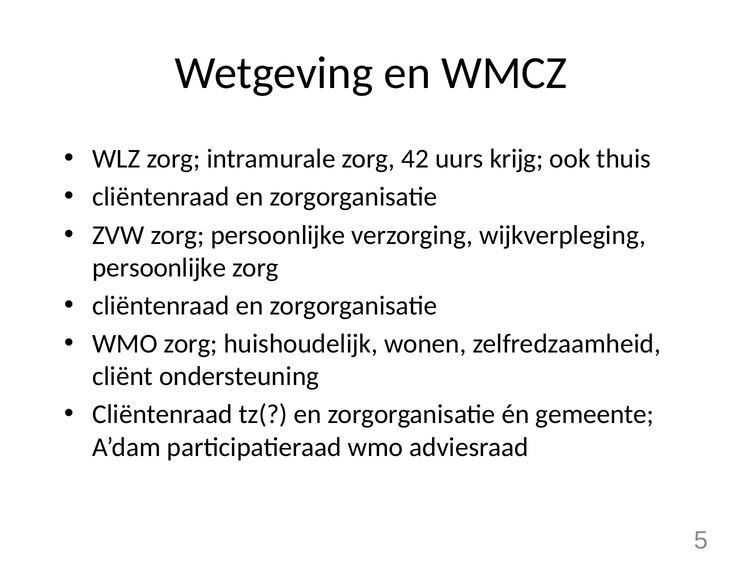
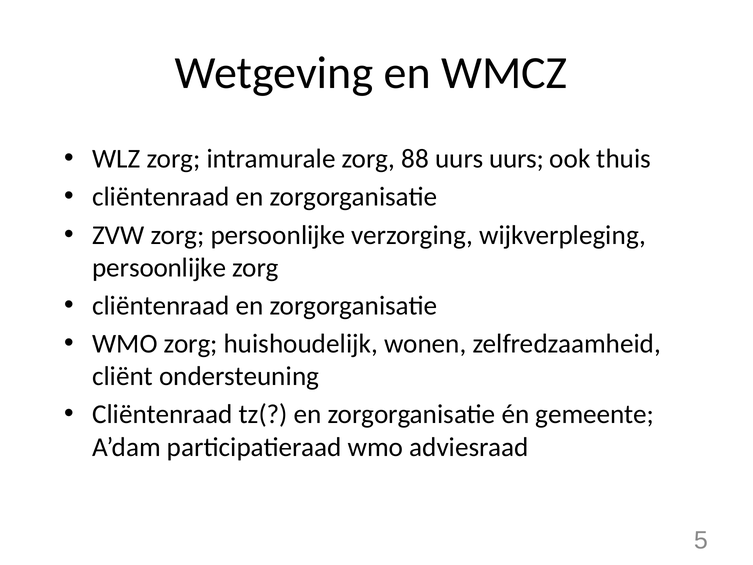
42: 42 -> 88
uurs krijg: krijg -> uurs
